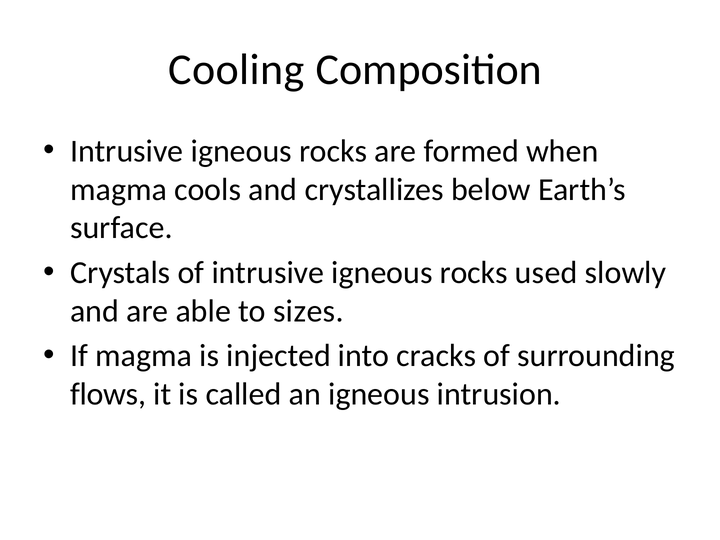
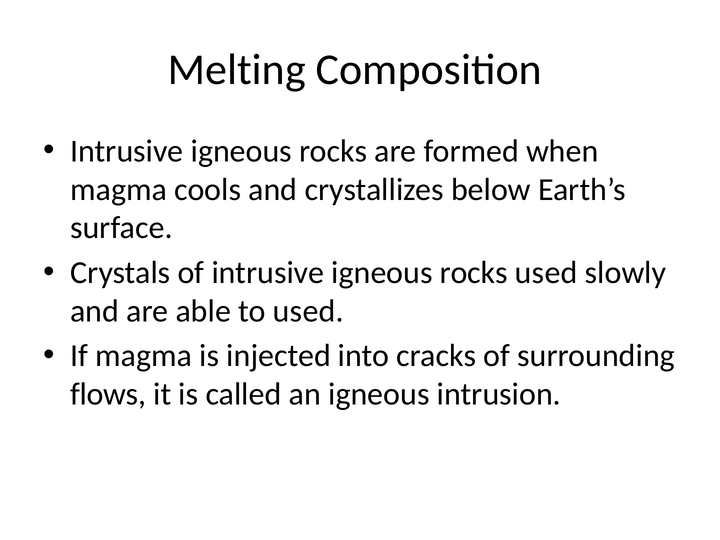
Cooling: Cooling -> Melting
to sizes: sizes -> used
